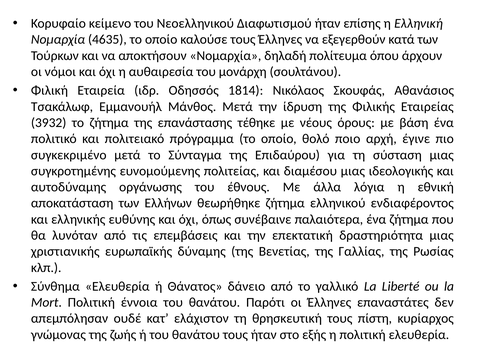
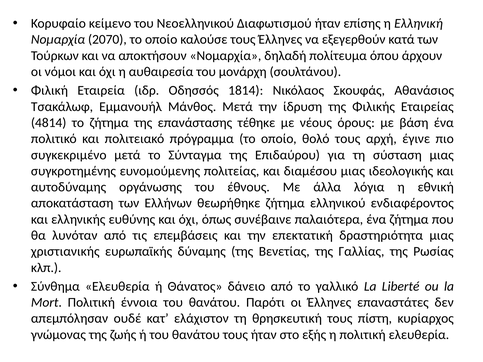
4635: 4635 -> 2070
3932: 3932 -> 4814
θολό ποιο: ποιο -> τους
